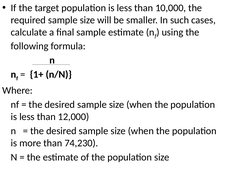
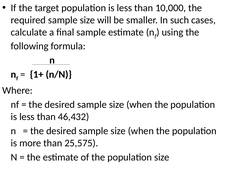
12,000: 12,000 -> 46,432
74,230: 74,230 -> 25,575
